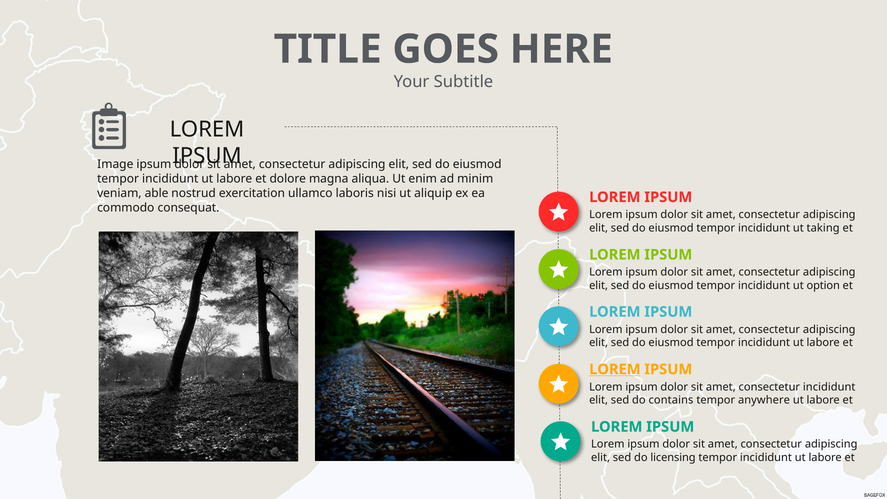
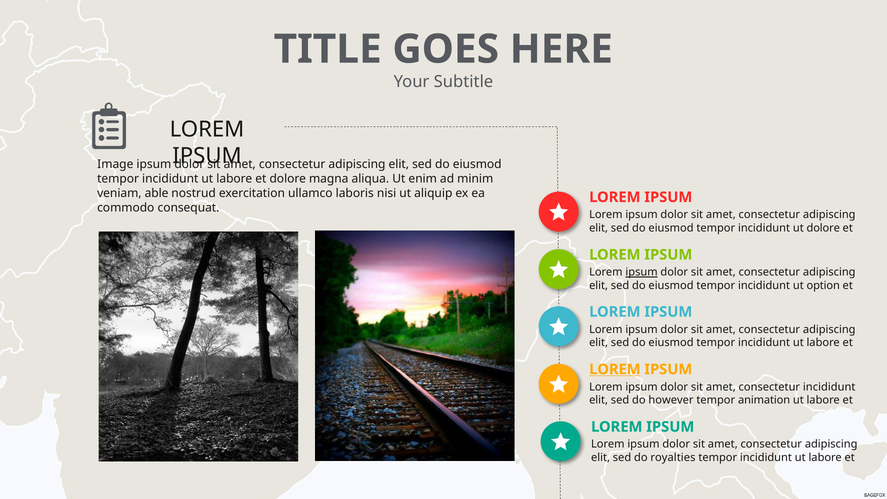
ut taking: taking -> dolore
ipsum at (642, 272) underline: none -> present
contains: contains -> however
anywhere: anywhere -> animation
licensing: licensing -> royalties
